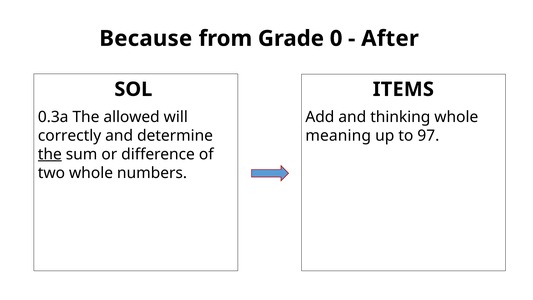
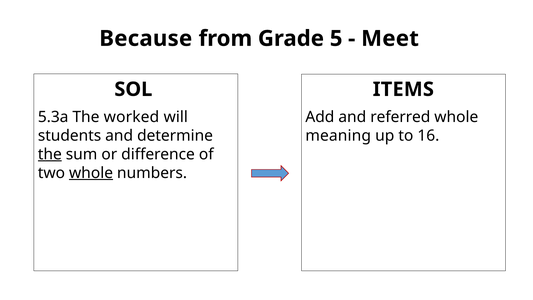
0: 0 -> 5
After: After -> Meet
0.3a: 0.3a -> 5.3a
allowed: allowed -> worked
thinking: thinking -> referred
correctly: correctly -> students
97: 97 -> 16
whole at (91, 173) underline: none -> present
